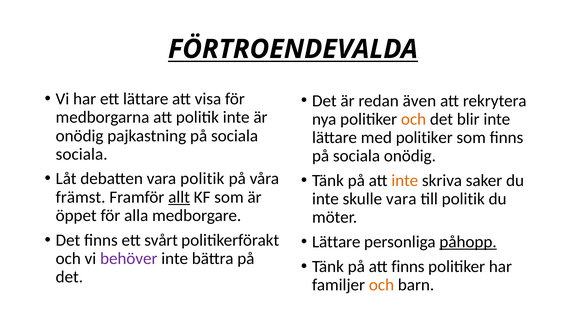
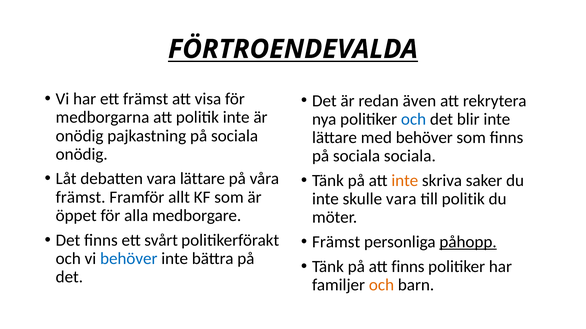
ett lättare: lättare -> främst
och at (414, 119) colour: orange -> blue
med politiker: politiker -> behöver
sociala at (82, 154): sociala -> onödig
sociala onödig: onödig -> sociala
vara politik: politik -> lättare
allt underline: present -> none
Lättare at (336, 242): Lättare -> Främst
behöver at (129, 259) colour: purple -> blue
